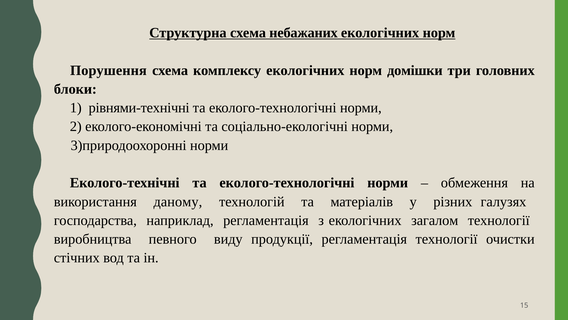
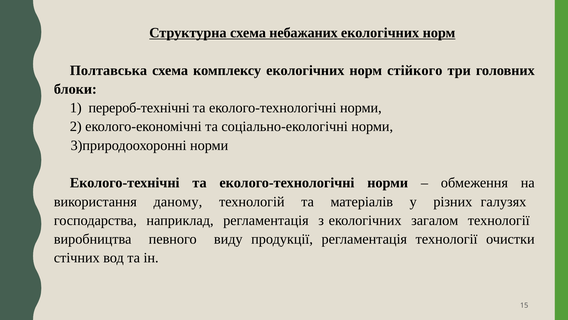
Порушення: Порушення -> Полтавська
домішки: домішки -> стійкого
рівнями-технічні: рівнями-технічні -> перероб-технічні
